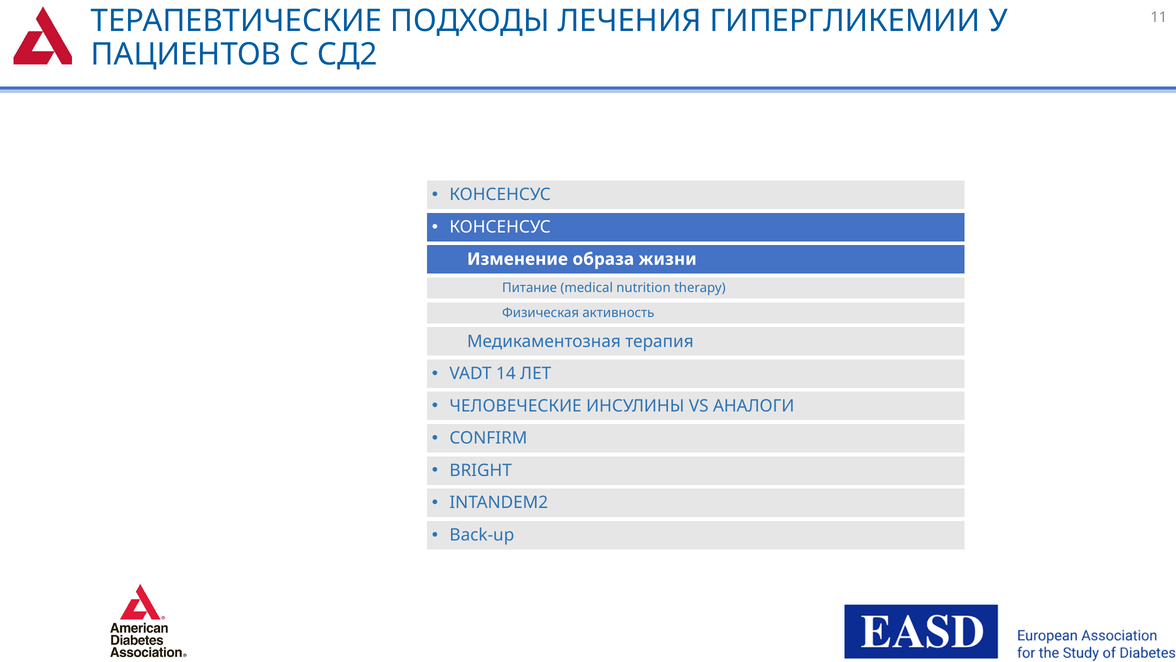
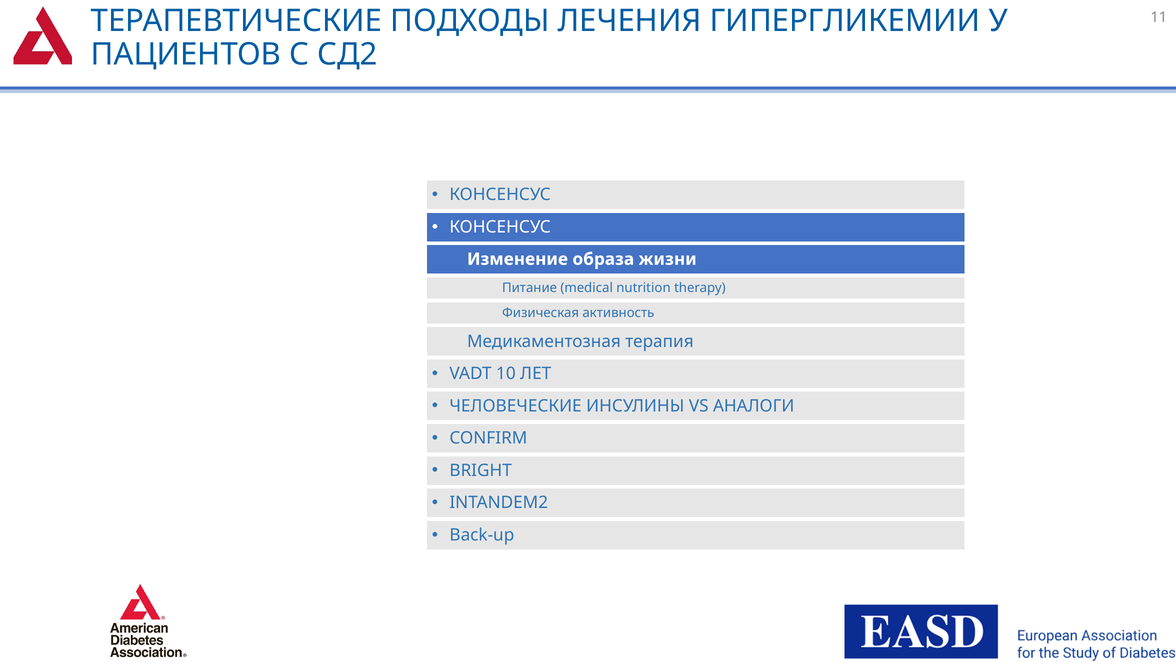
14: 14 -> 10
